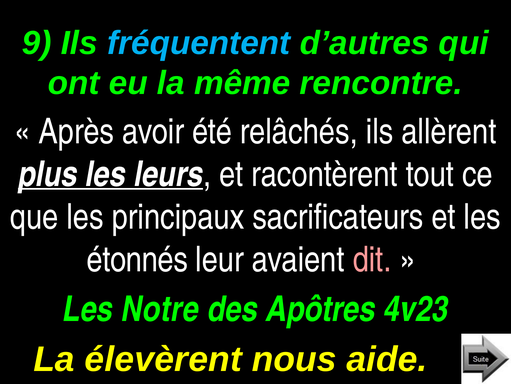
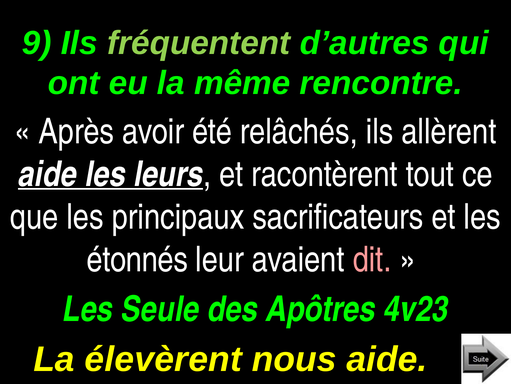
fréquentent colour: light blue -> light green
plus at (48, 174): plus -> aide
Notre: Notre -> Seule
